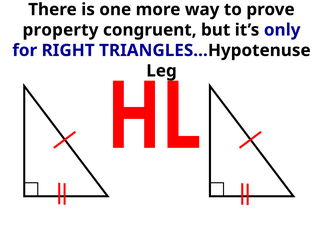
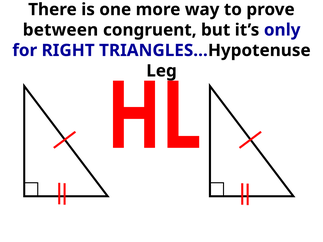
property: property -> between
